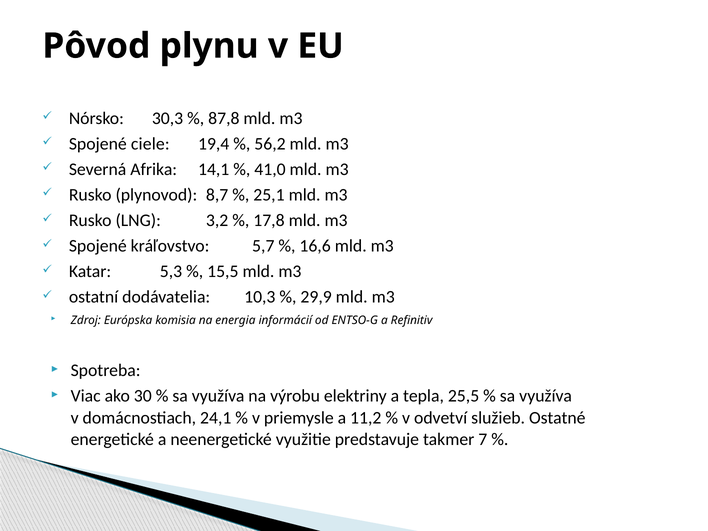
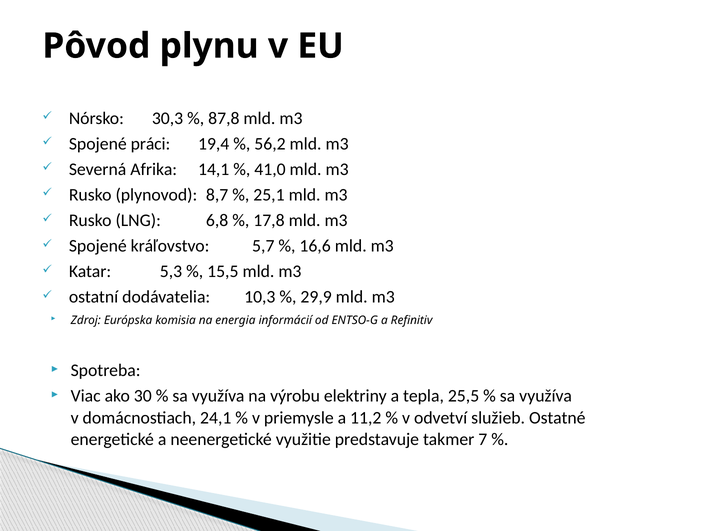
ciele: ciele -> práci
3,2: 3,2 -> 6,8
